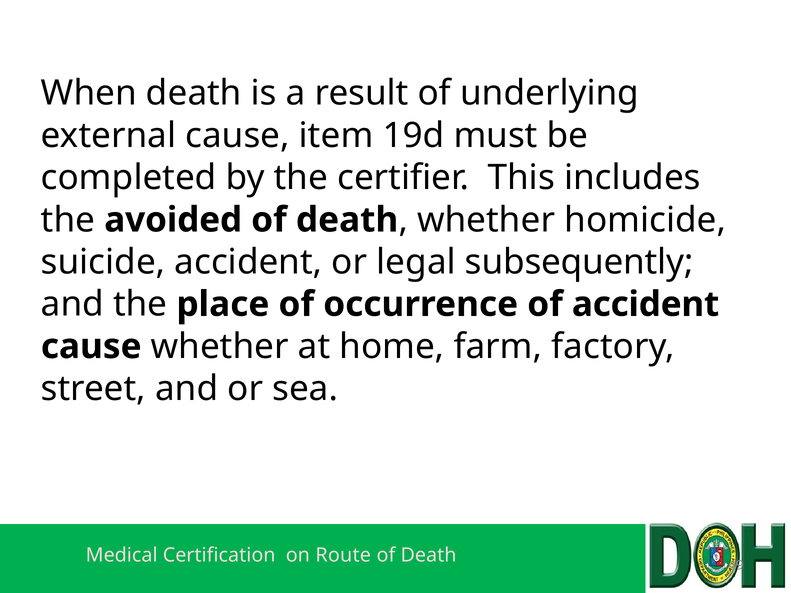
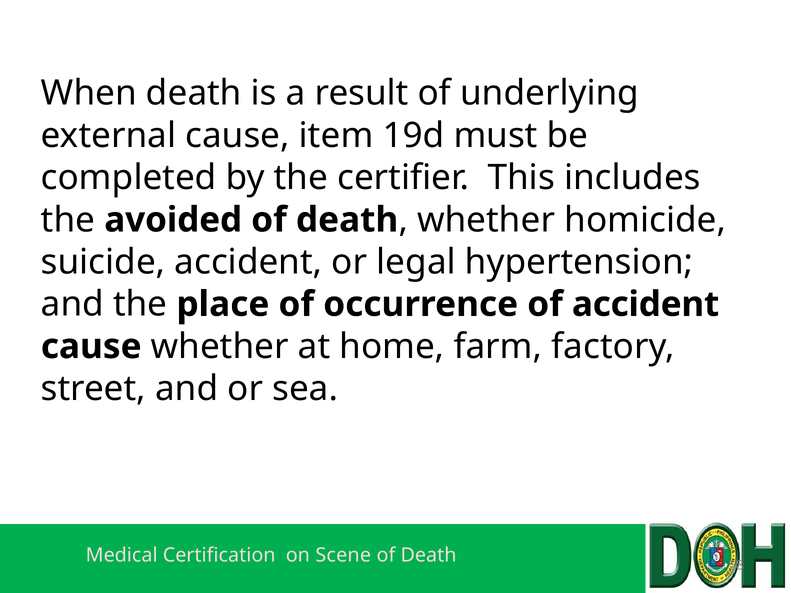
subsequently: subsequently -> hypertension
Route: Route -> Scene
49: 49 -> 58
